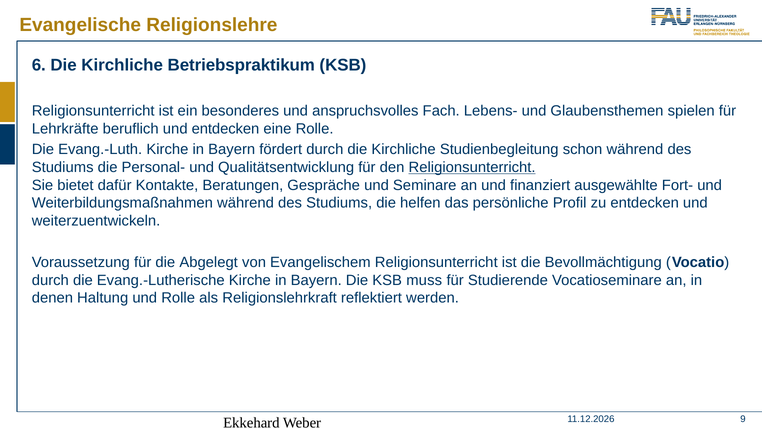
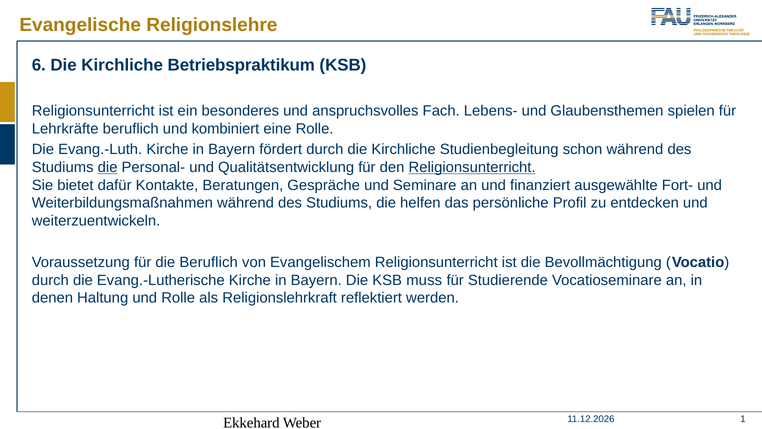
und entdecken: entdecken -> kombiniert
die at (108, 167) underline: none -> present
die Abgelegt: Abgelegt -> Beruflich
9: 9 -> 1
